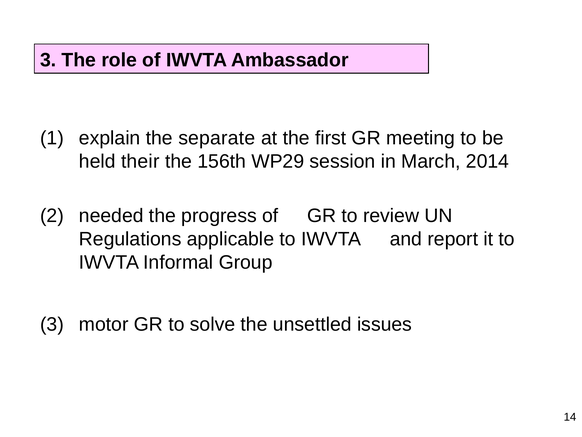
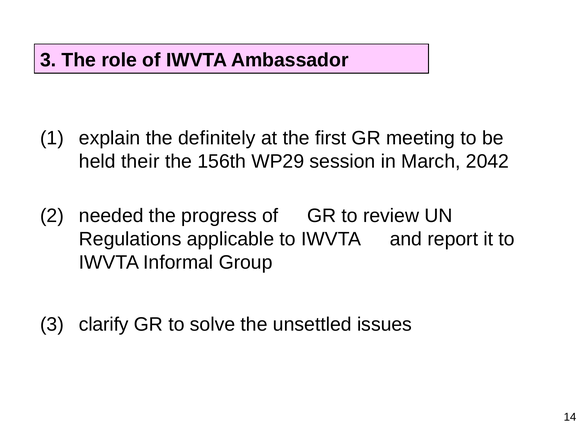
separate: separate -> definitely
2014: 2014 -> 2042
motor: motor -> clarify
